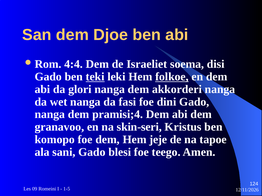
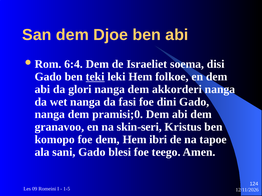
4:4: 4:4 -> 6:4
folkoe underline: present -> none
pramisi;4: pramisi;4 -> pramisi;0
jeje: jeje -> ibri
